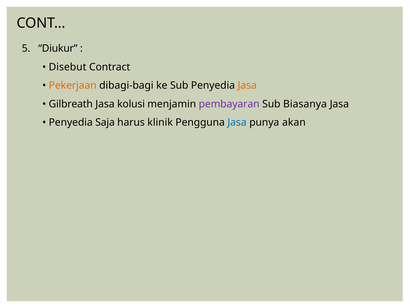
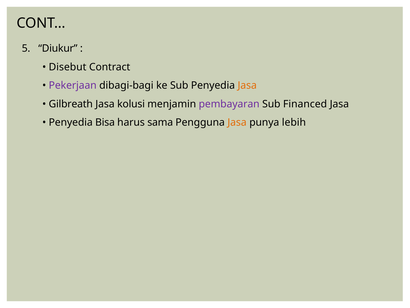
Pekerjaan colour: orange -> purple
Biasanya: Biasanya -> Financed
Saja: Saja -> Bisa
klinik: klinik -> sama
Jasa at (237, 122) colour: blue -> orange
akan: akan -> lebih
